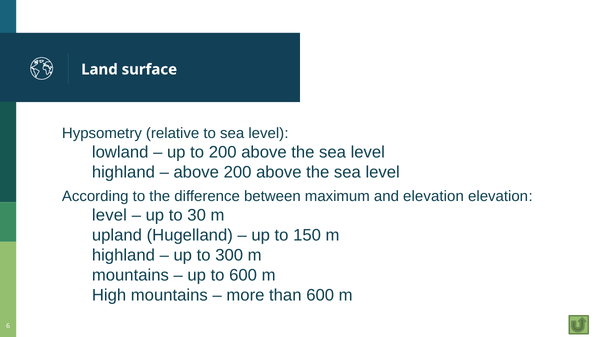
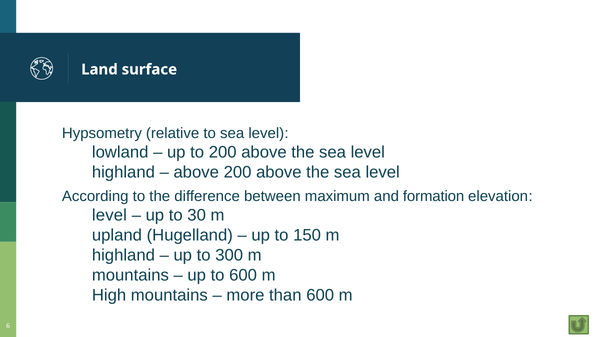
and elevation: elevation -> formation
